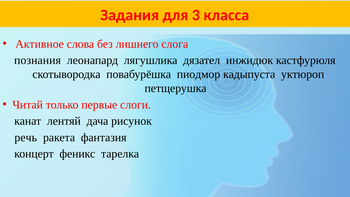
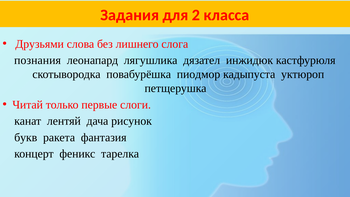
3: 3 -> 2
Активное: Активное -> Друзьями
речь: речь -> букв
